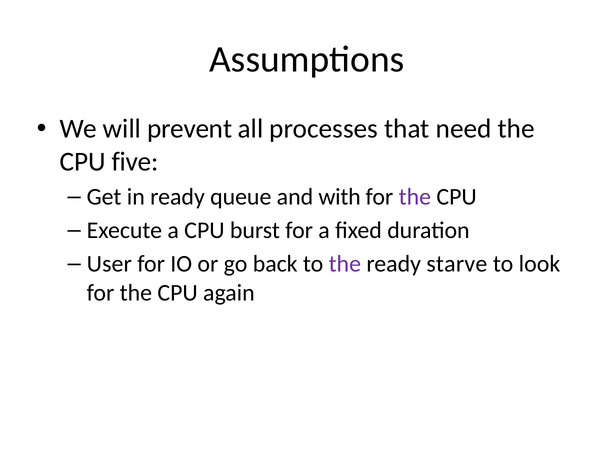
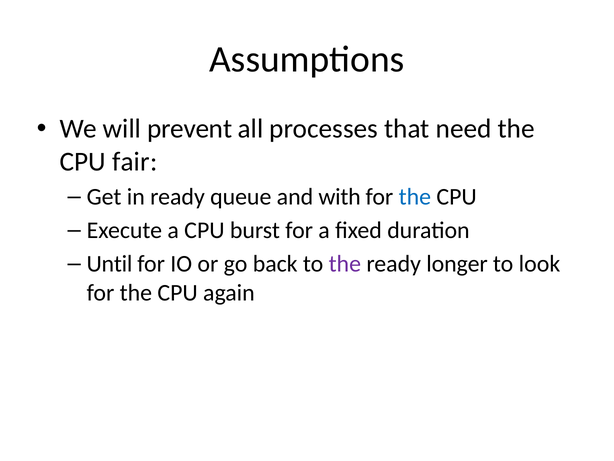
five: five -> fair
the at (415, 197) colour: purple -> blue
User: User -> Until
starve: starve -> longer
